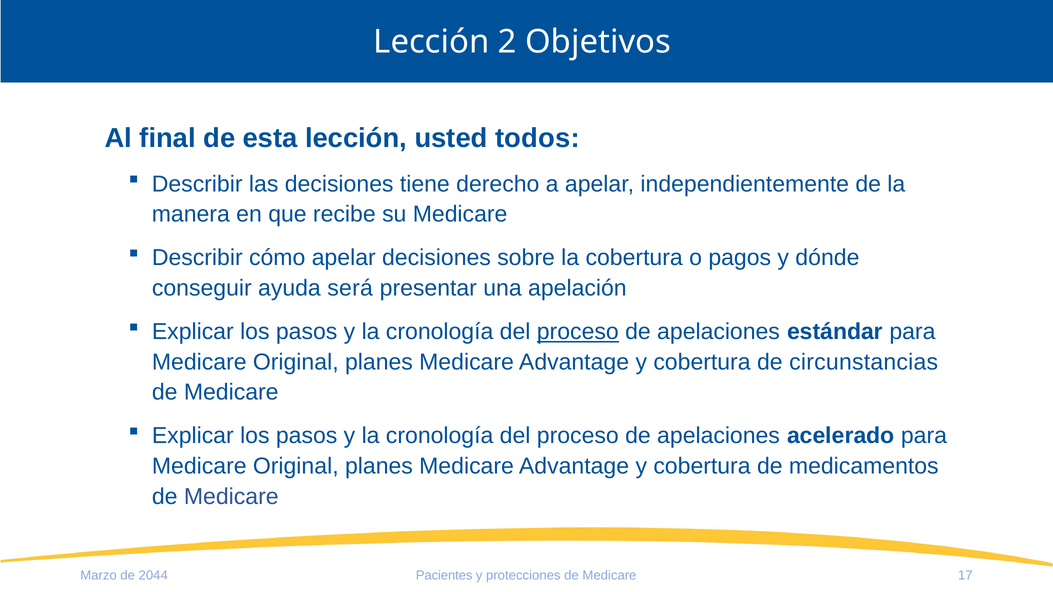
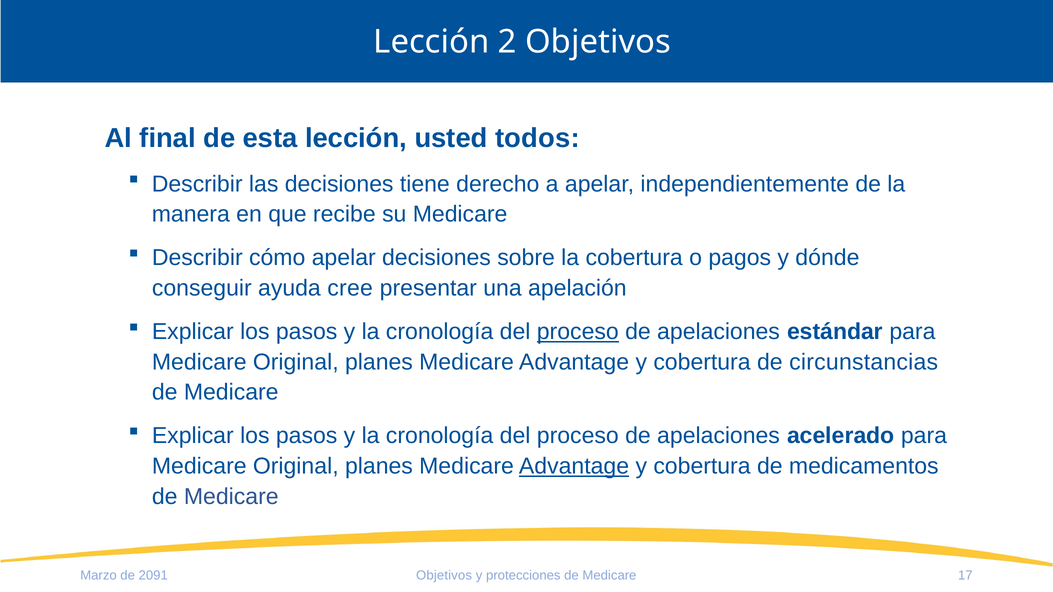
será: será -> cree
Advantage at (574, 466) underline: none -> present
2044: 2044 -> 2091
Pacientes at (444, 576): Pacientes -> Objetivos
